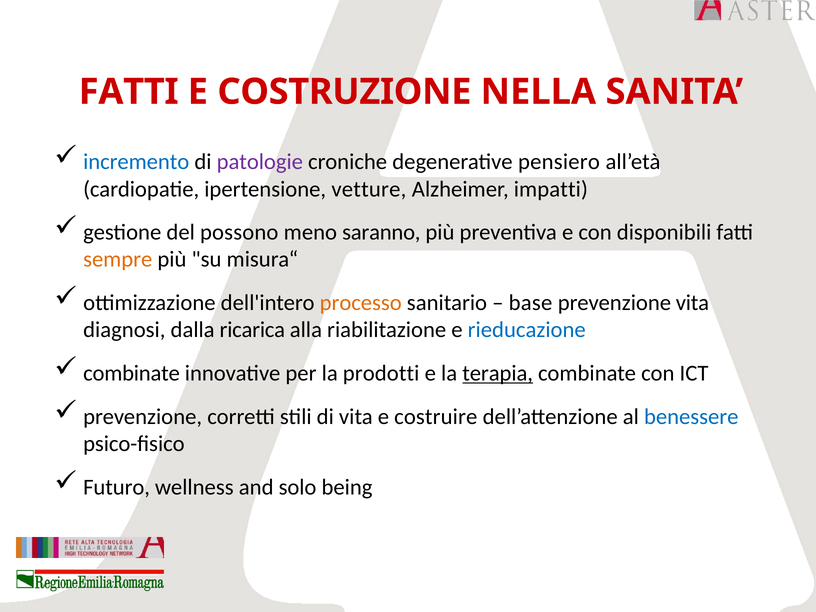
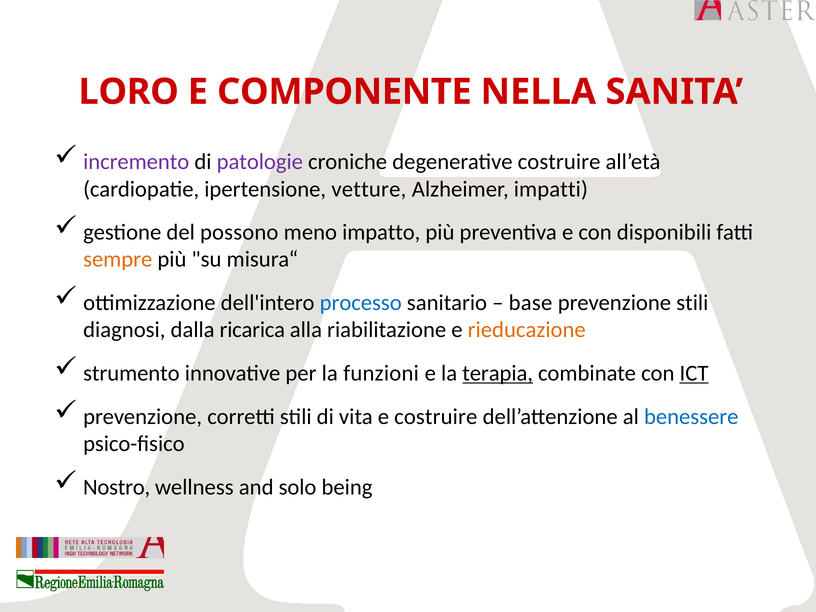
FATTI at (129, 92): FATTI -> LORO
COSTRUZIONE: COSTRUZIONE -> COMPONENTE
incremento colour: blue -> purple
degenerative pensiero: pensiero -> costruire
saranno: saranno -> impatto
processo colour: orange -> blue
prevenzione vita: vita -> stili
rieducazione colour: blue -> orange
combinate at (131, 373): combinate -> strumento
prodotti: prodotti -> funzioni
ICT underline: none -> present
Futuro: Futuro -> Nostro
